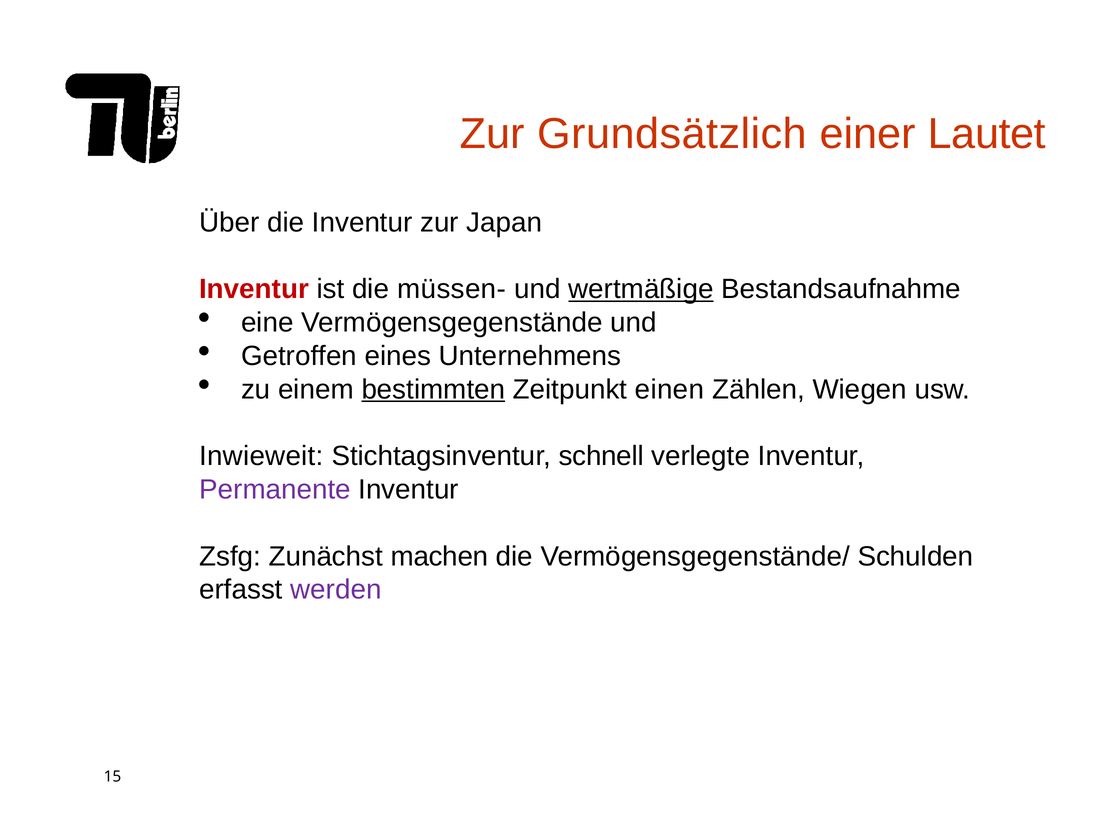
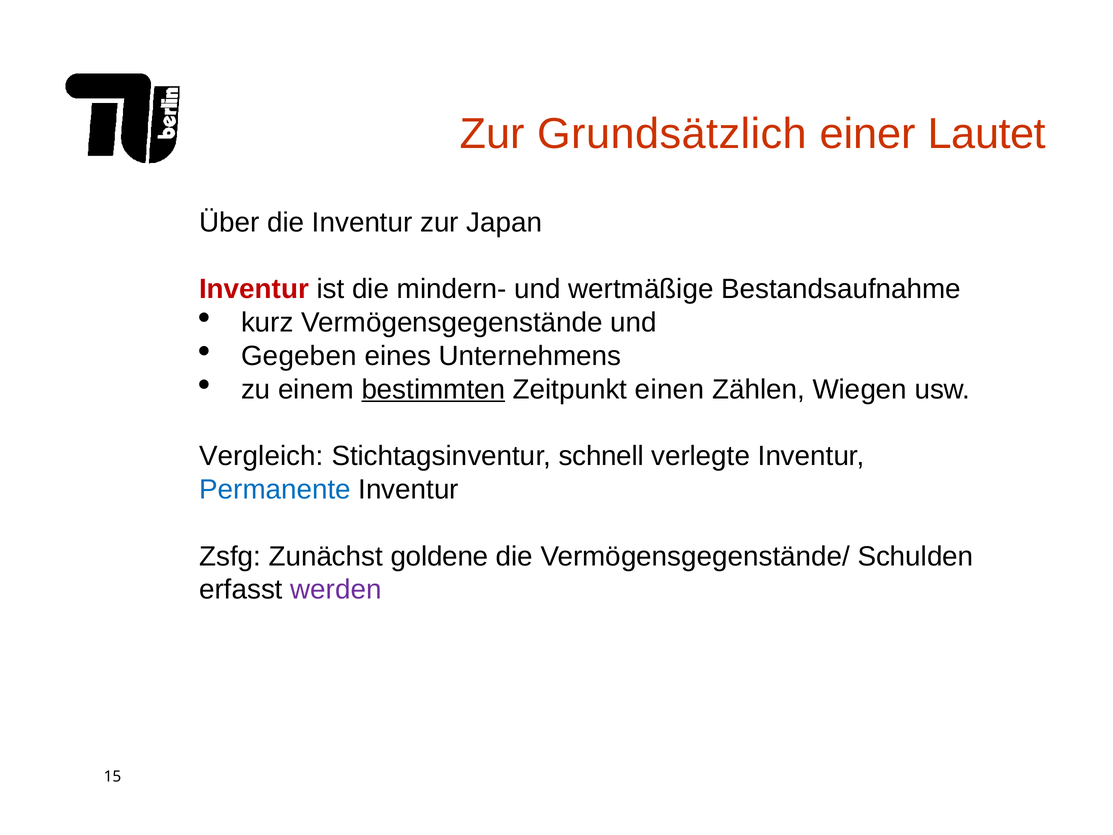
müssen-: müssen- -> mindern-
wertmäßige underline: present -> none
eine: eine -> kurz
Getroffen: Getroffen -> Gegeben
Inwieweit: Inwieweit -> Vergleich
Permanente colour: purple -> blue
machen: machen -> goldene
